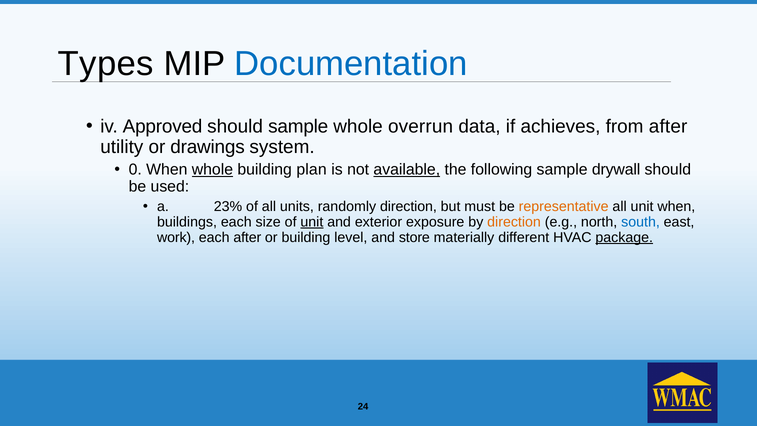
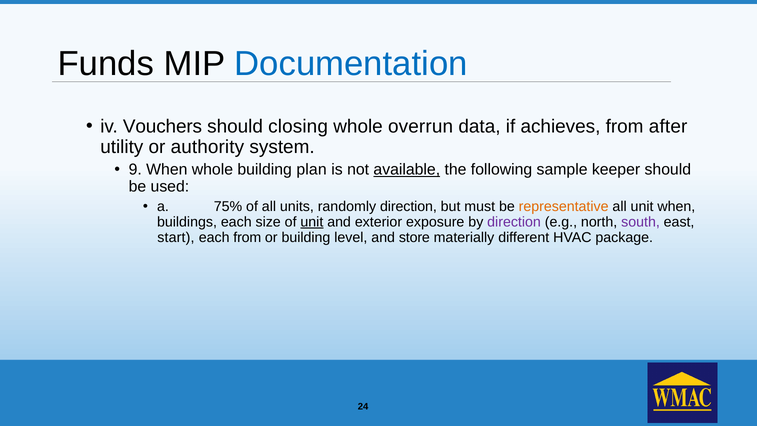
Types: Types -> Funds
Approved: Approved -> Vouchers
should sample: sample -> closing
drawings: drawings -> authority
0: 0 -> 9
whole at (212, 169) underline: present -> none
drywall: drywall -> keeper
23%: 23% -> 75%
direction at (514, 222) colour: orange -> purple
south colour: blue -> purple
work: work -> start
each after: after -> from
package underline: present -> none
